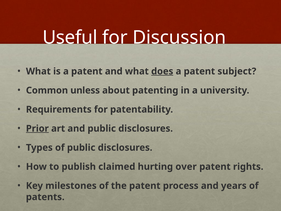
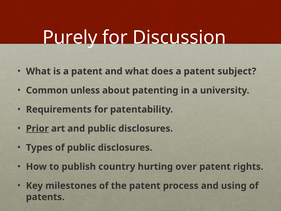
Useful: Useful -> Purely
does underline: present -> none
claimed: claimed -> country
years: years -> using
